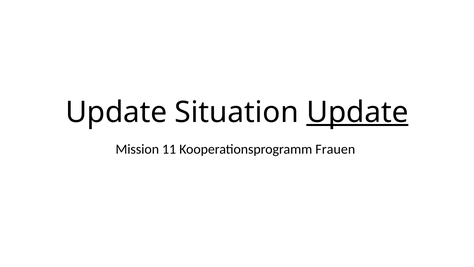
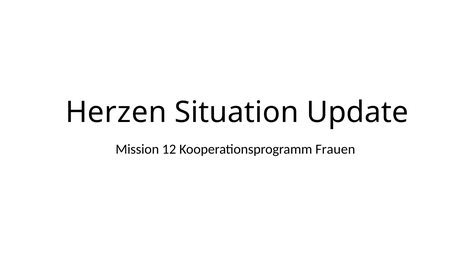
Update at (116, 112): Update -> Herzen
Update at (357, 112) underline: present -> none
11: 11 -> 12
